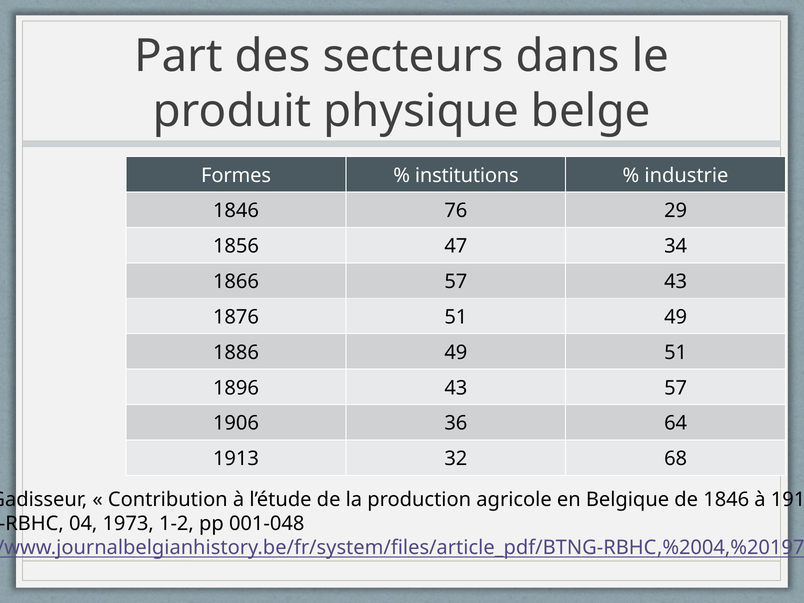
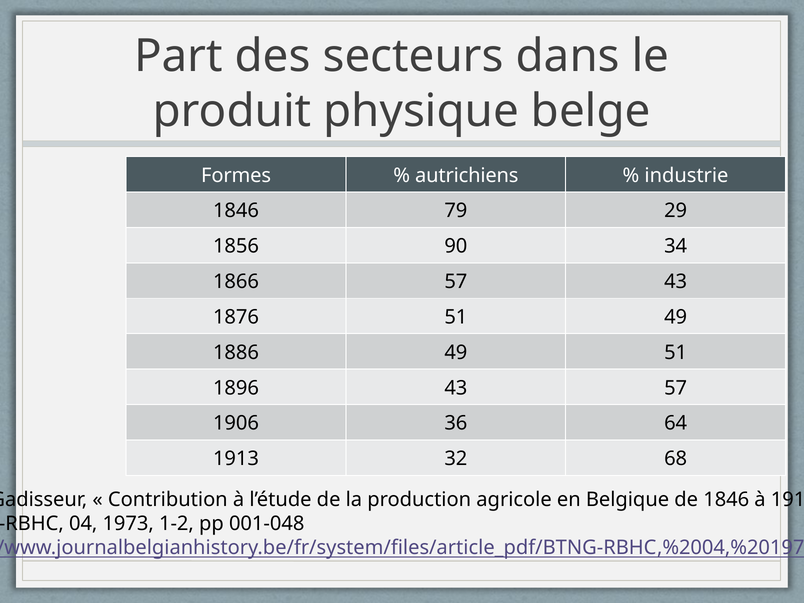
institutions: institutions -> autrichiens
76: 76 -> 79
47: 47 -> 90
